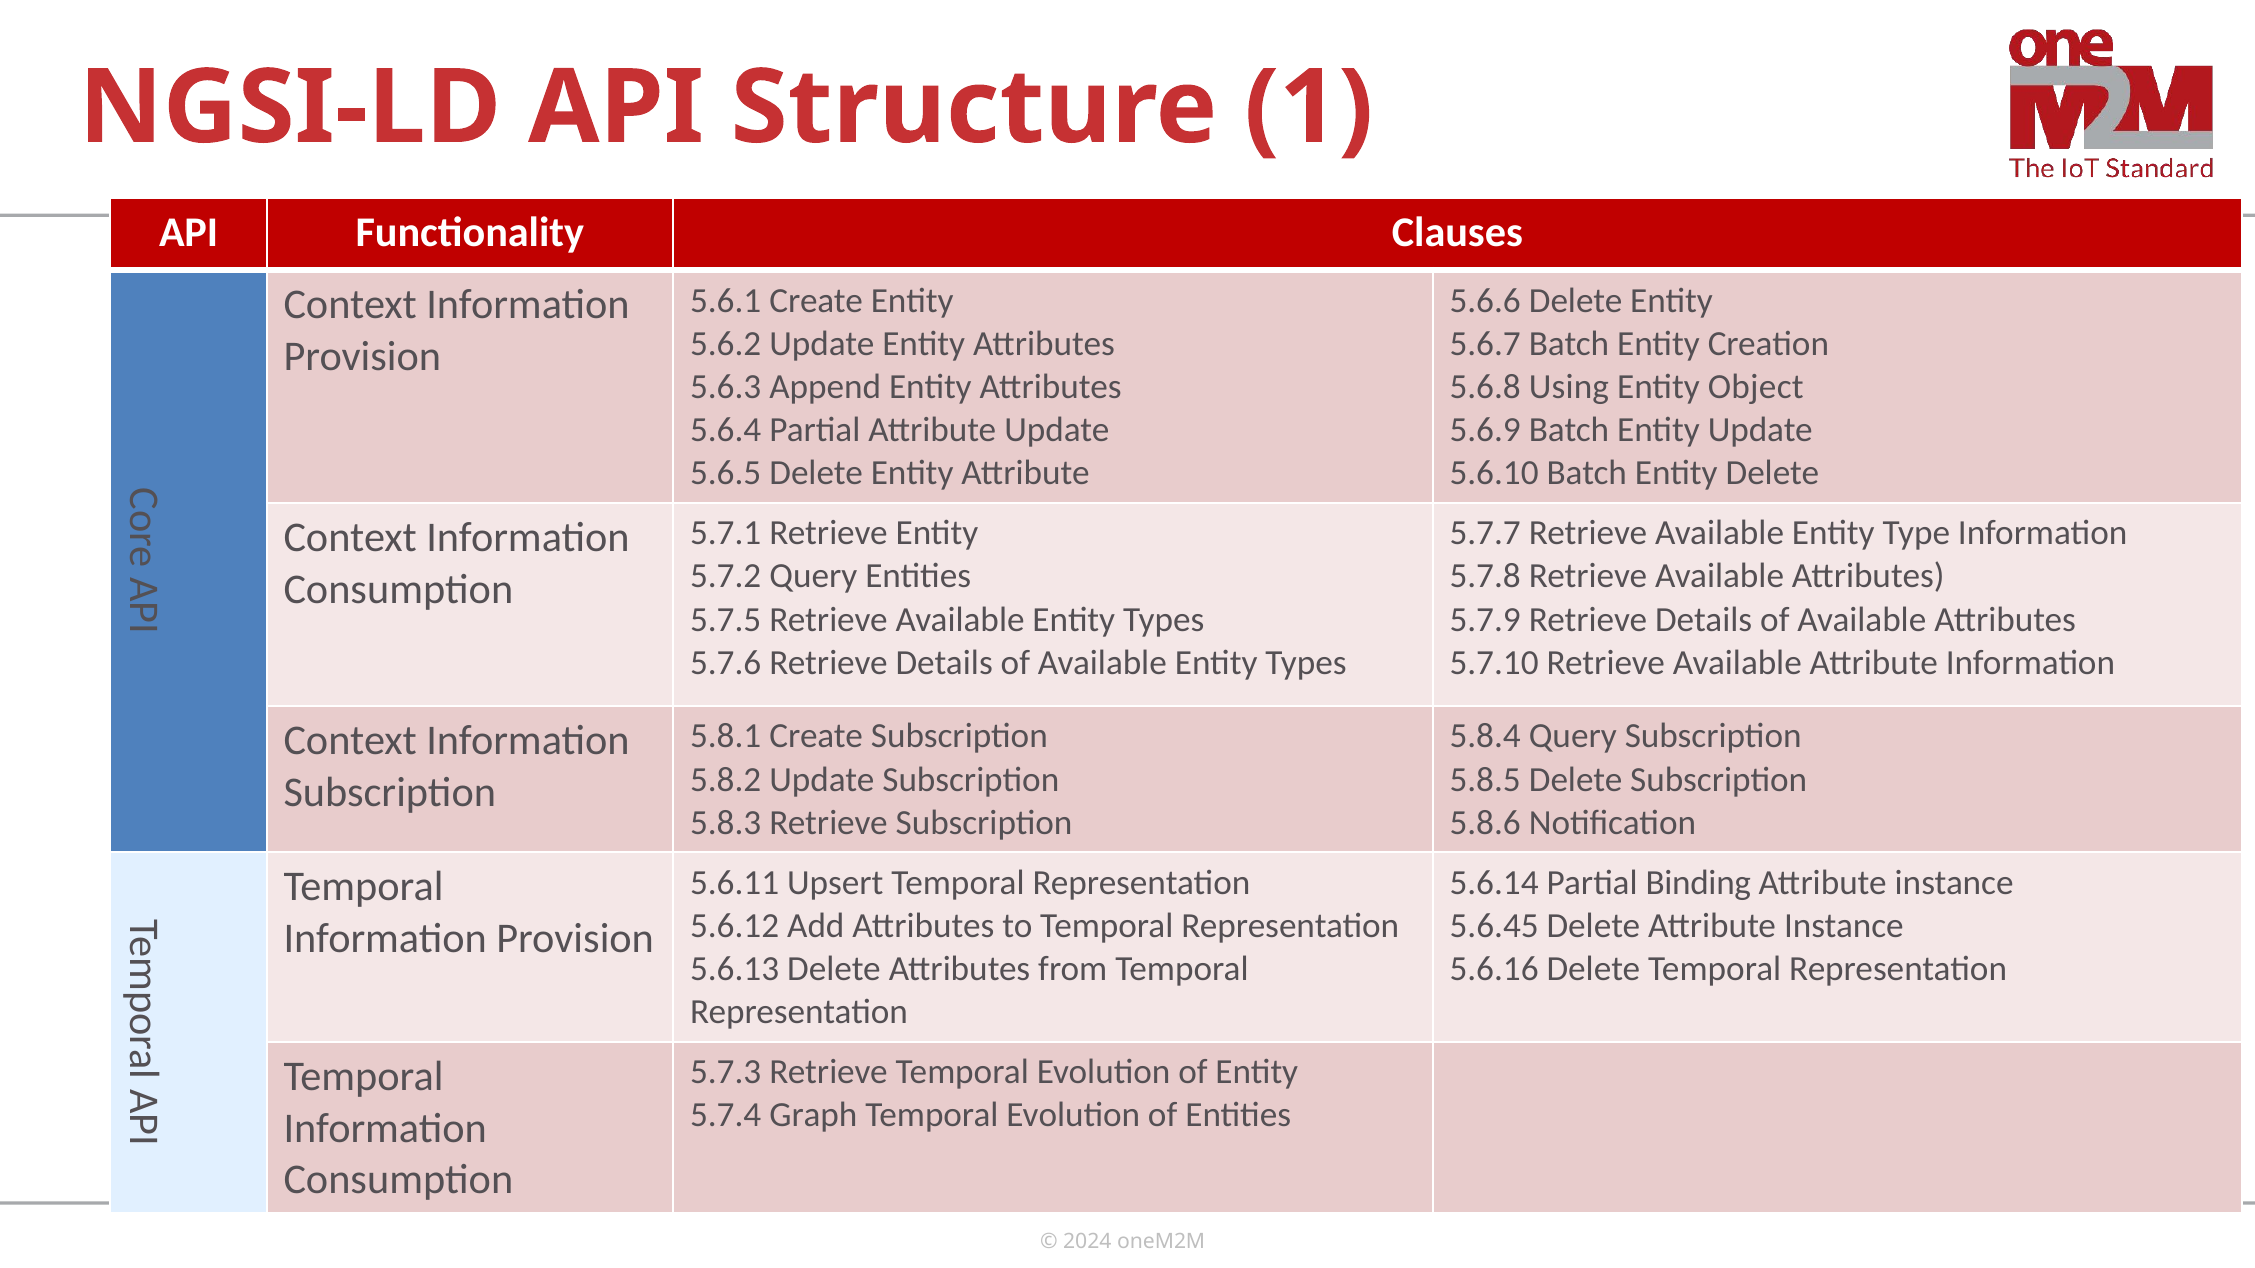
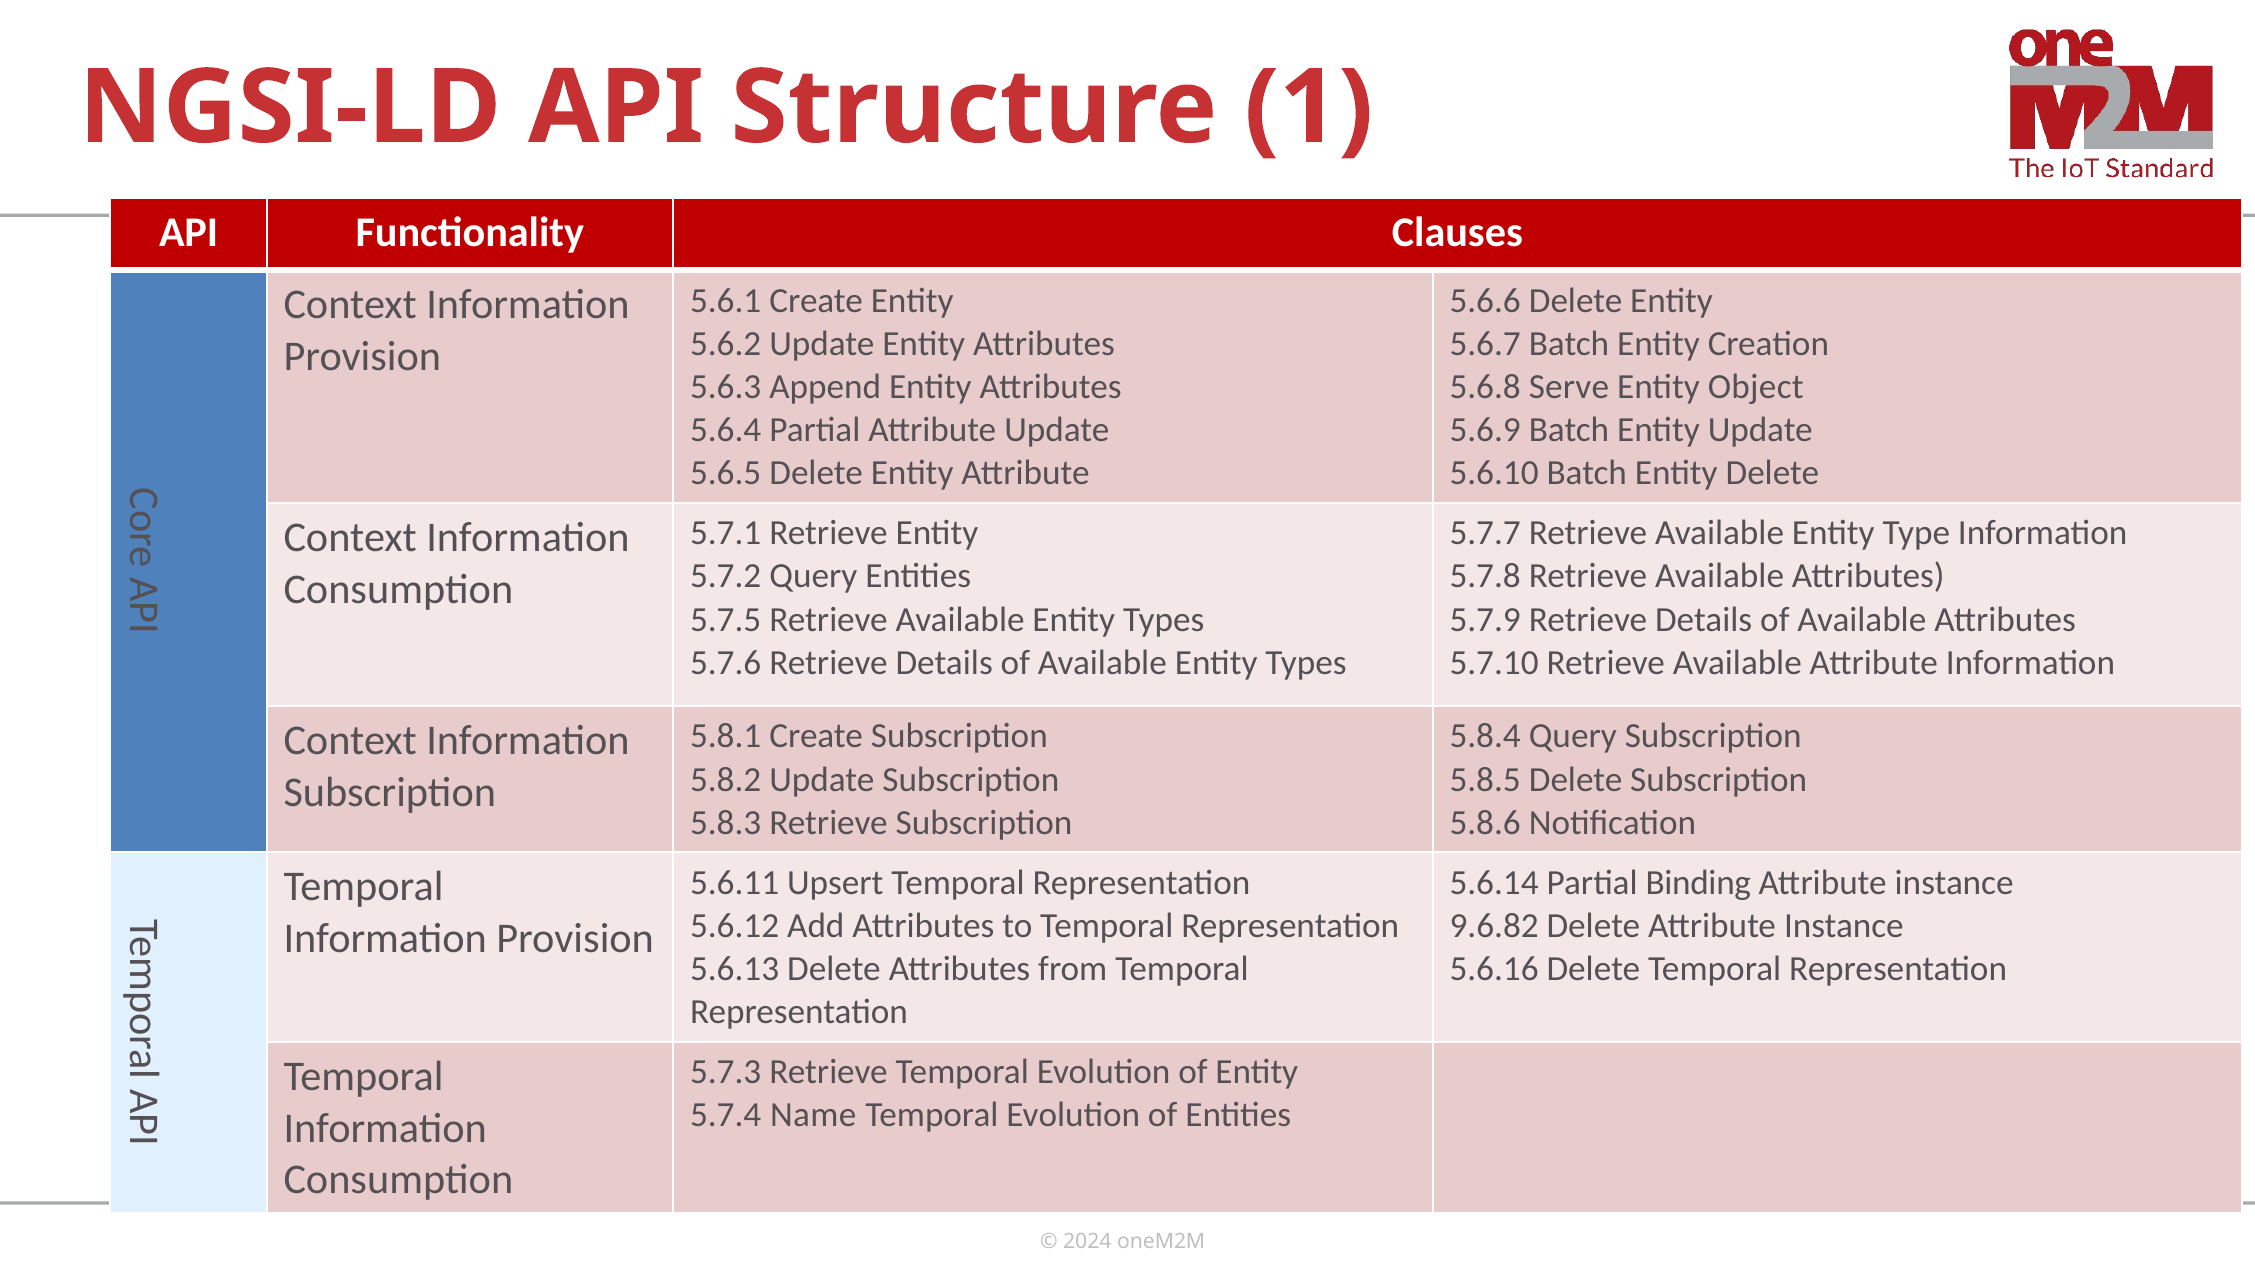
Using: Using -> Serve
5.6.45: 5.6.45 -> 9.6.82
Graph: Graph -> Name
